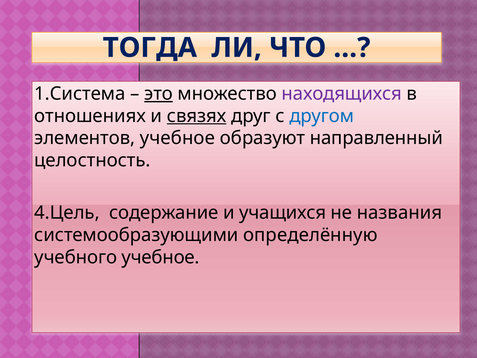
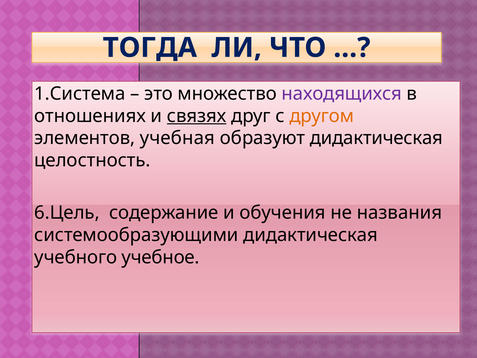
это underline: present -> none
другом colour: blue -> orange
элементов учебное: учебное -> учебная
образуют направленный: направленный -> дидактическая
4.Цель: 4.Цель -> 6.Цель
учащихся: учащихся -> обучения
системообразующими определённую: определённую -> дидактическая
